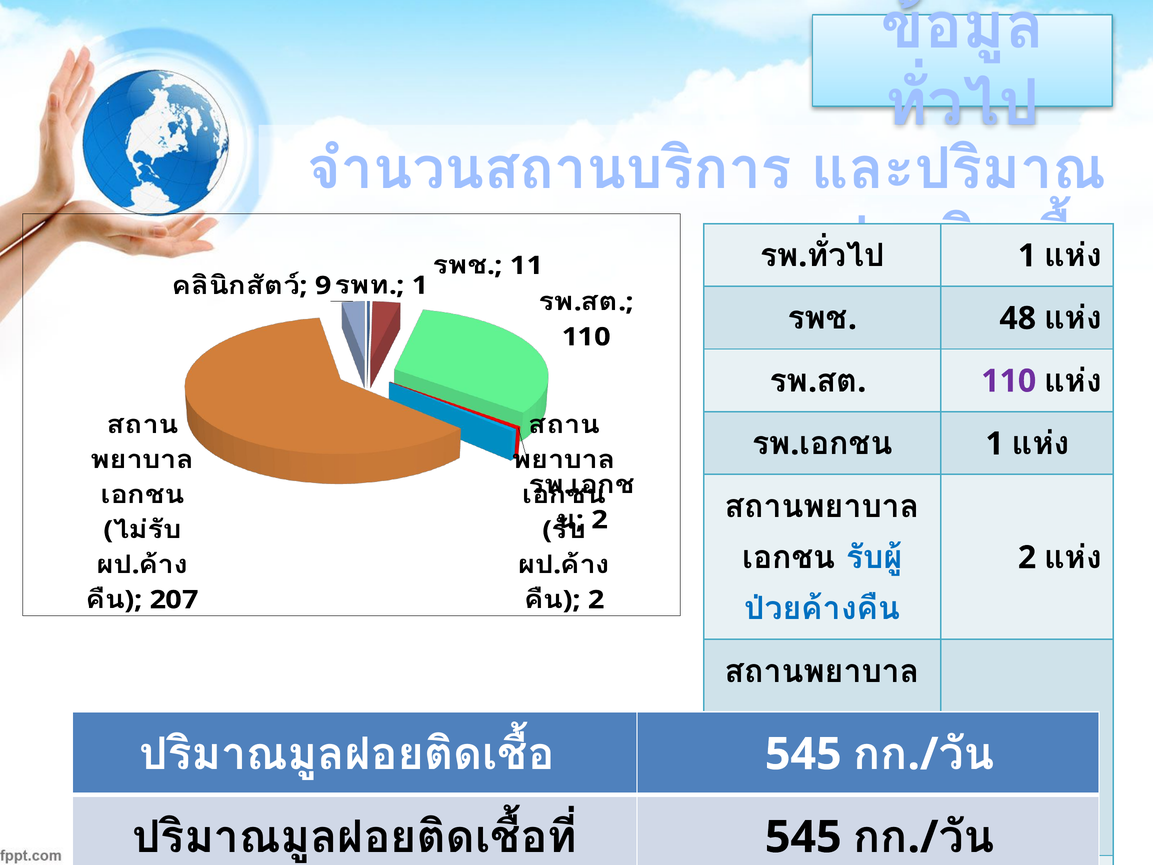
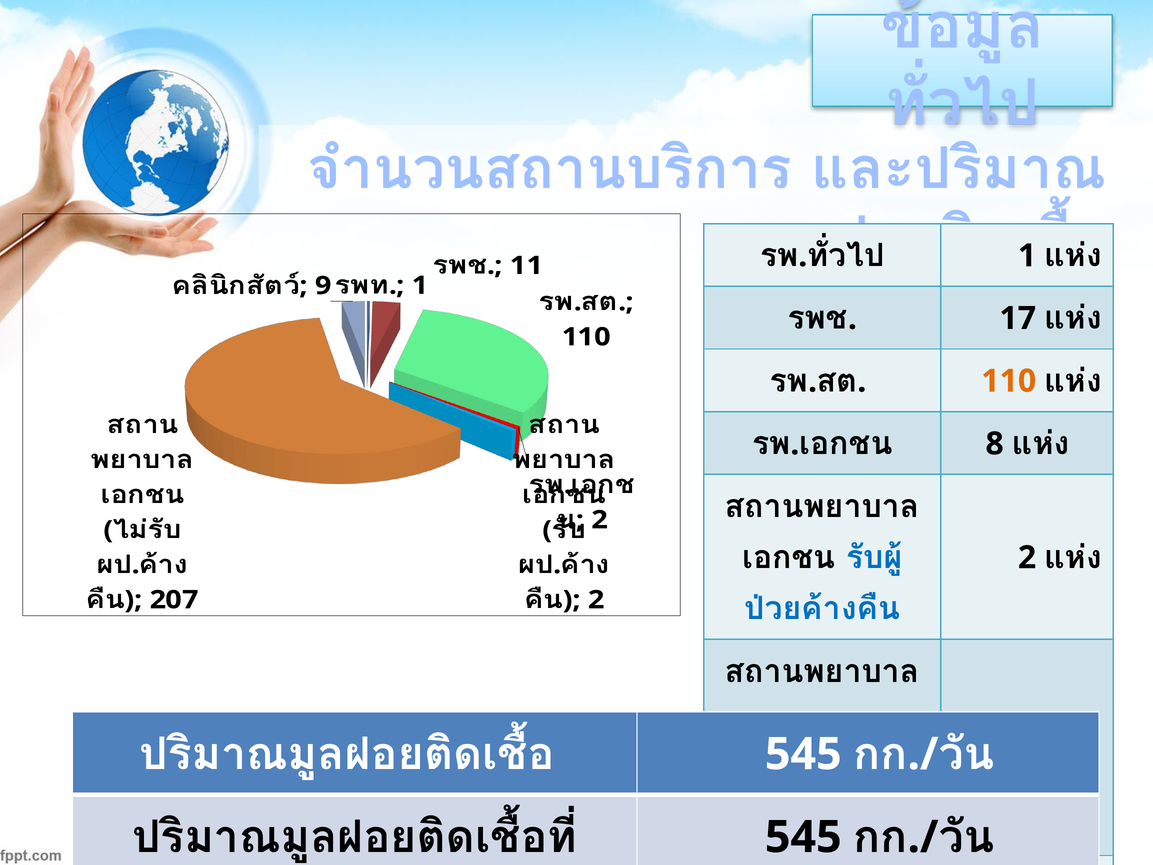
48: 48 -> 17
110 at (1009, 381) colour: purple -> orange
1 at (995, 444): 1 -> 8
